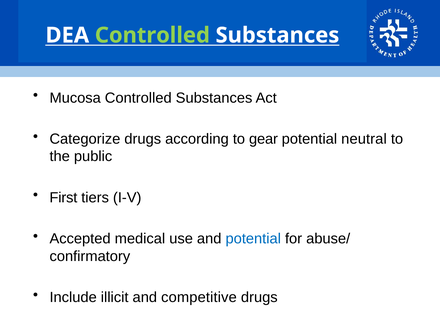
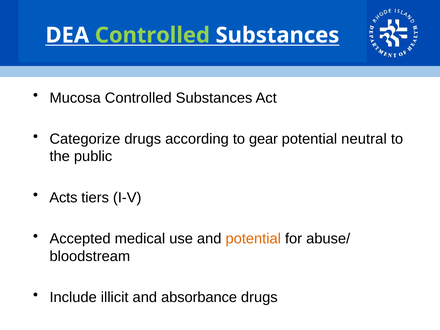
First: First -> Acts
potential at (253, 239) colour: blue -> orange
confirmatory: confirmatory -> bloodstream
competitive: competitive -> absorbance
